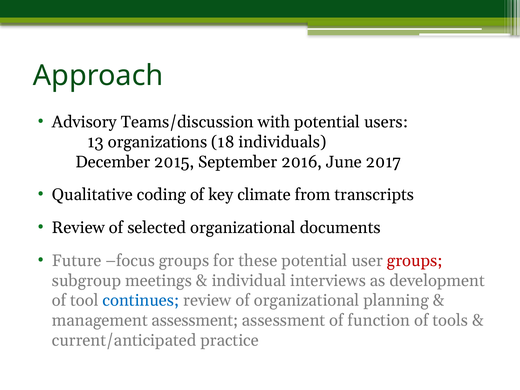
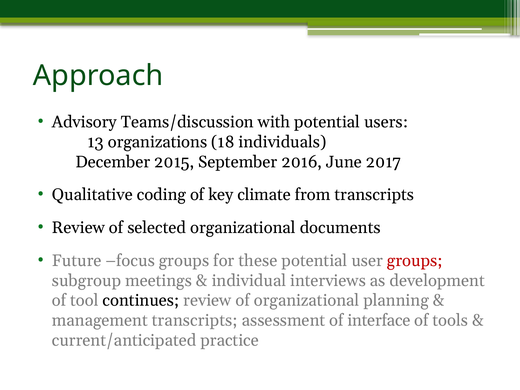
continues colour: blue -> black
management assessment: assessment -> transcripts
function: function -> interface
